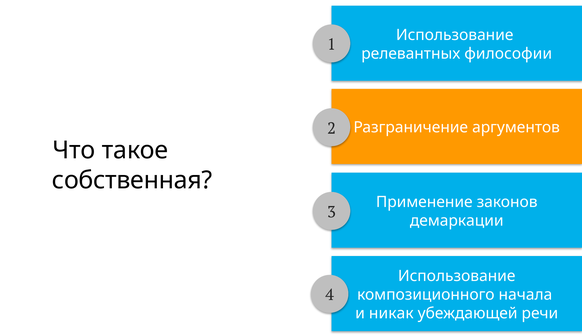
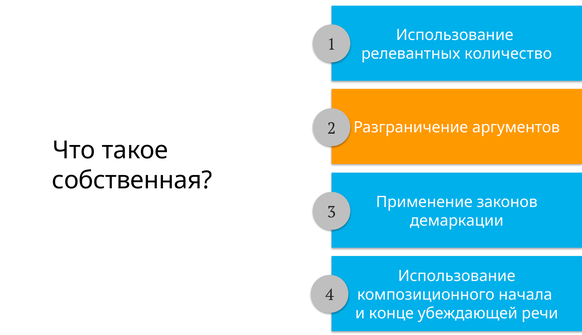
философии: философии -> количество
никак: никак -> конце
